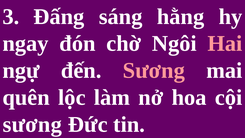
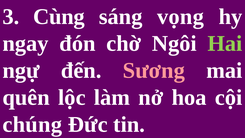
Đấng: Đấng -> Cùng
hằng: hằng -> vọng
Hai colour: pink -> light green
sương at (32, 124): sương -> chúng
